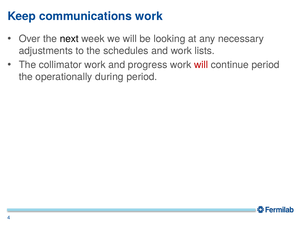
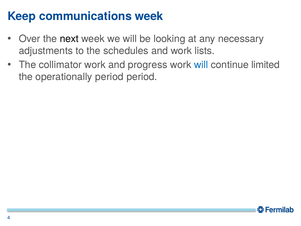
communications work: work -> week
will at (201, 65) colour: red -> blue
continue period: period -> limited
operationally during: during -> period
